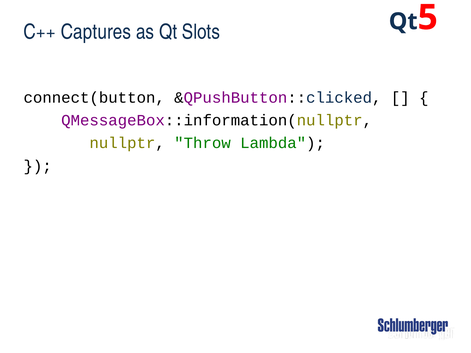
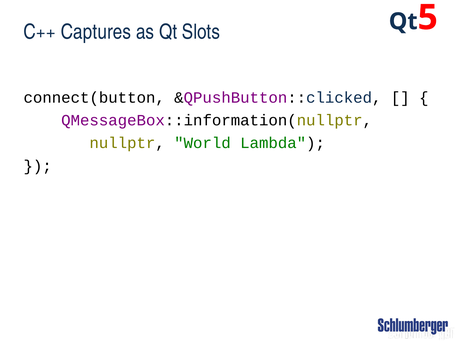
Throw: Throw -> World
